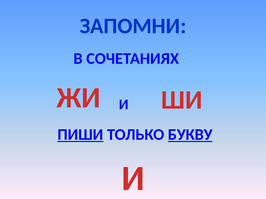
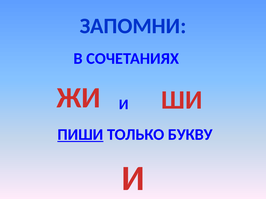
БУКВУ underline: present -> none
